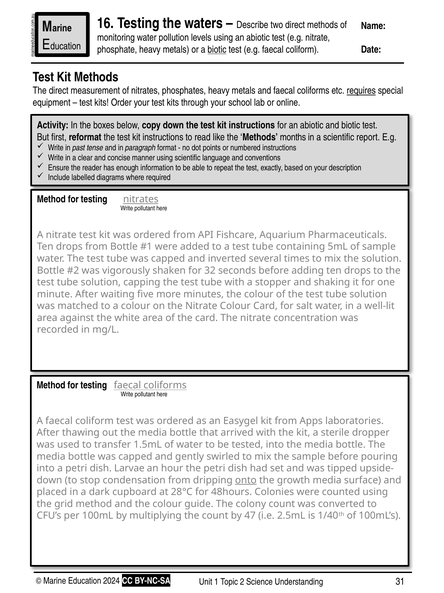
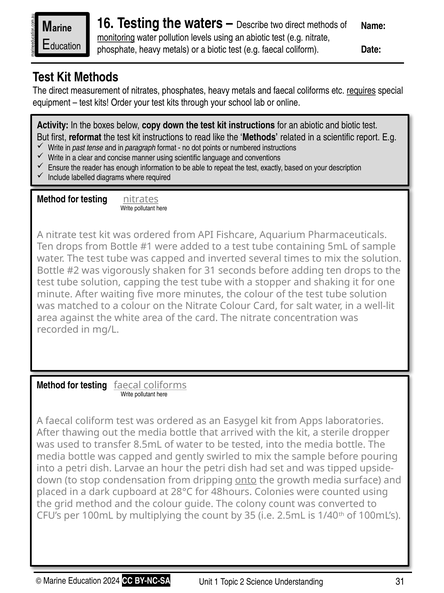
monitoring underline: none -> present
biotic at (217, 50) underline: present -> none
months: months -> related
for 32: 32 -> 31
1.5mL: 1.5mL -> 8.5mL
47: 47 -> 35
